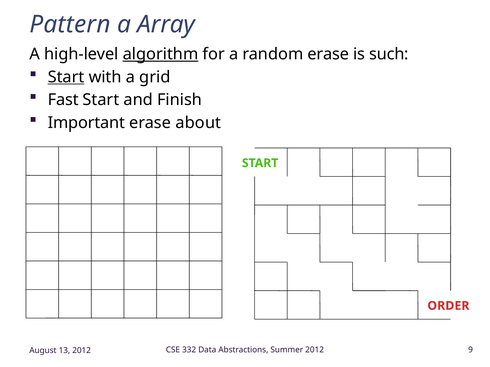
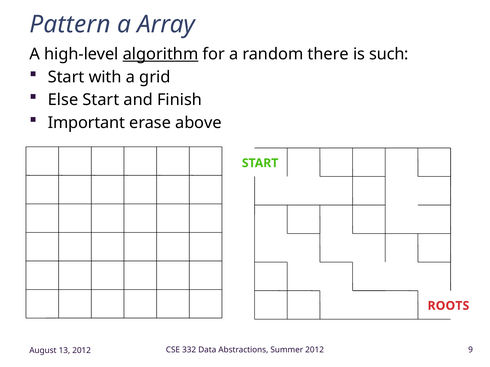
random erase: erase -> there
Start at (66, 77) underline: present -> none
Fast: Fast -> Else
about: about -> above
ORDER: ORDER -> ROOTS
